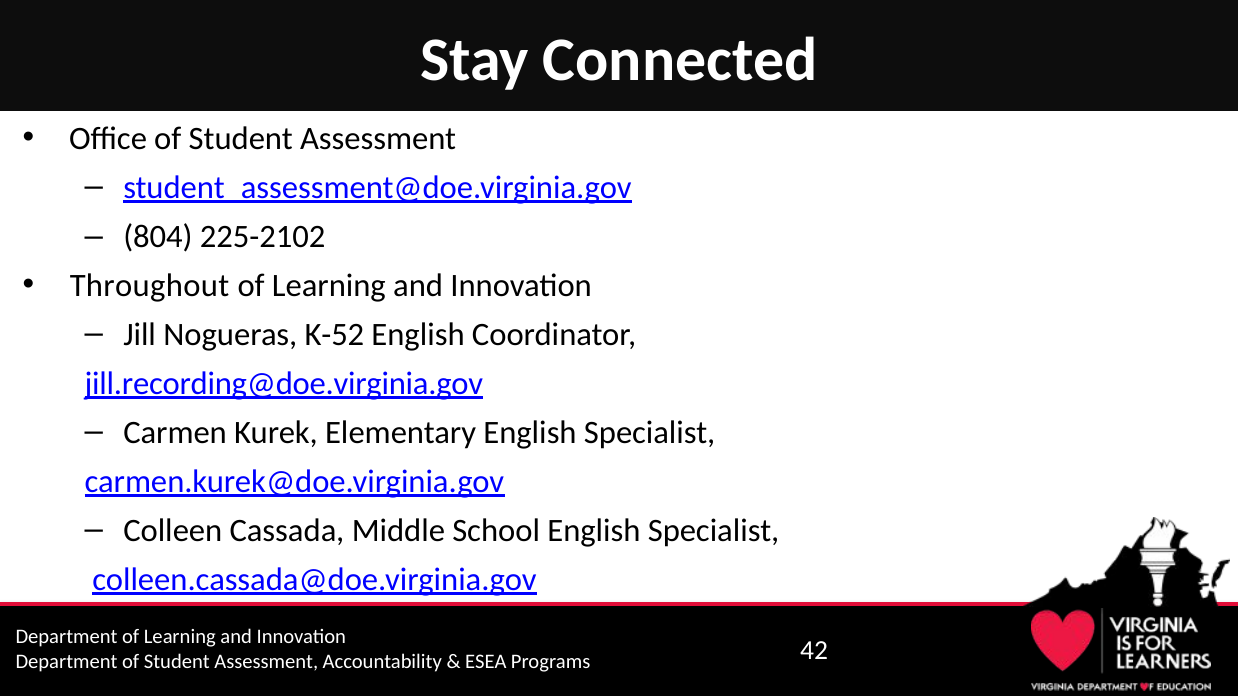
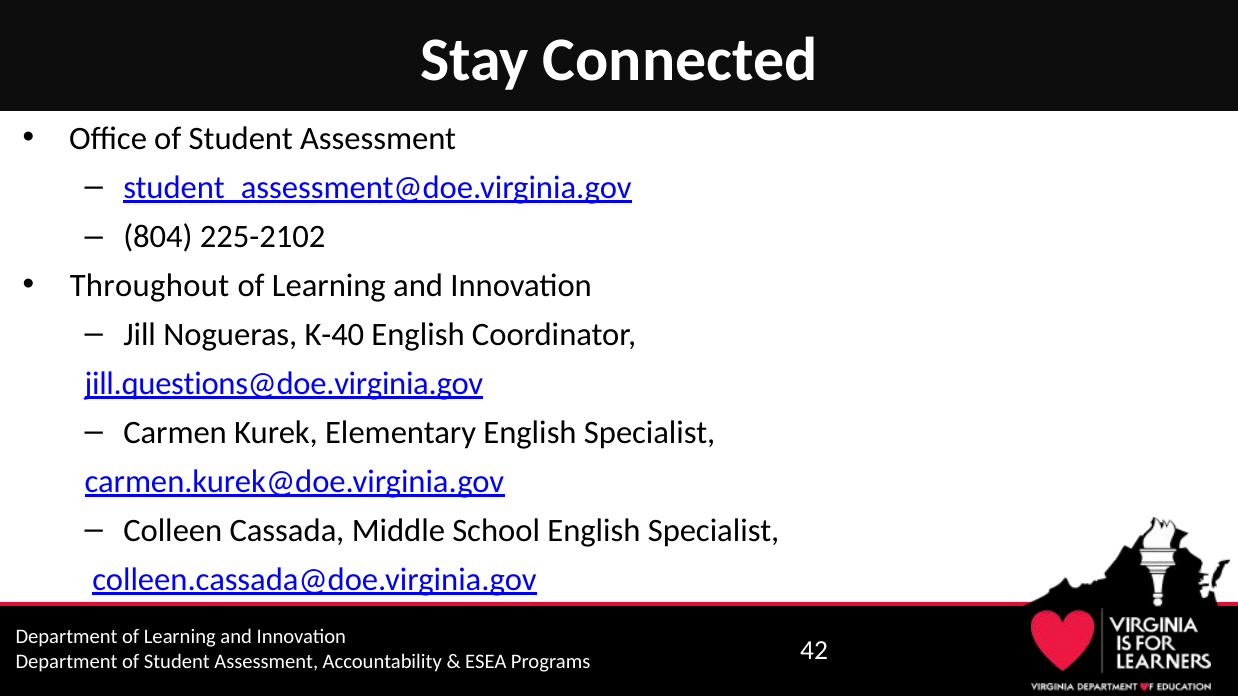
K-52: K-52 -> K-40
jill.recording@doe.virginia.gov: jill.recording@doe.virginia.gov -> jill.questions@doe.virginia.gov
